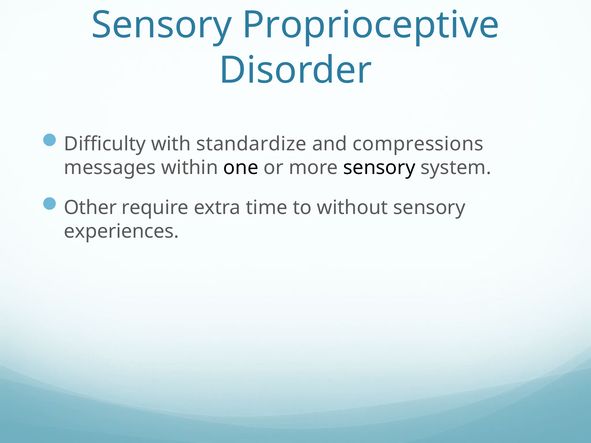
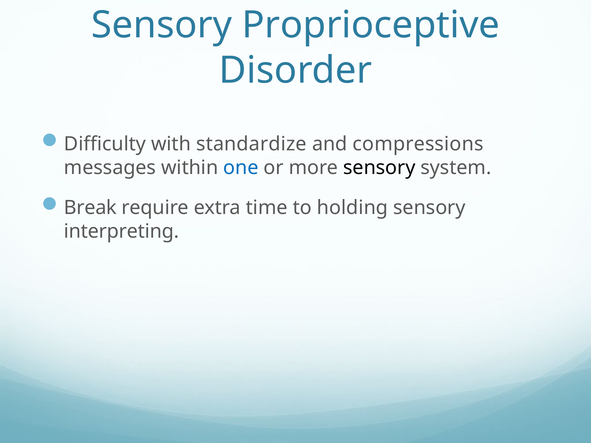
one colour: black -> blue
Other: Other -> Break
without: without -> holding
experiences: experiences -> interpreting
